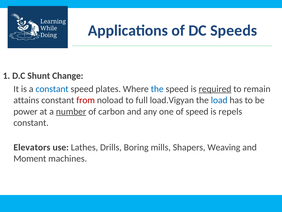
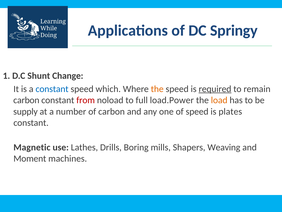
Speeds: Speeds -> Springy
plates: plates -> which
the at (157, 89) colour: blue -> orange
attains at (26, 100): attains -> carbon
load.Vigyan: load.Vigyan -> load.Power
load colour: blue -> orange
power: power -> supply
number underline: present -> none
repels: repels -> plates
Elevators: Elevators -> Magnetic
